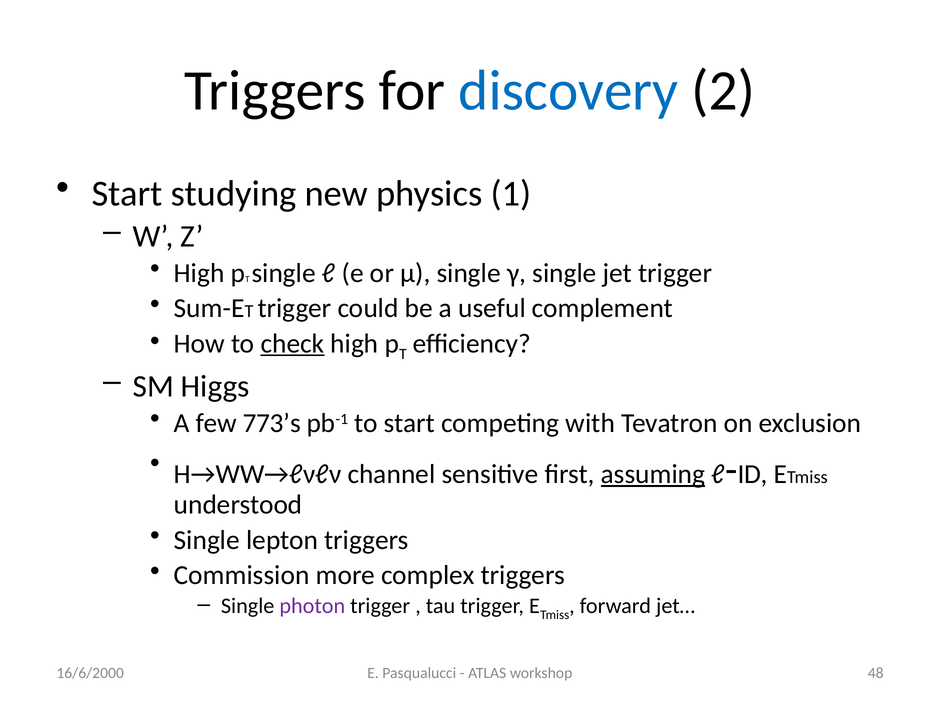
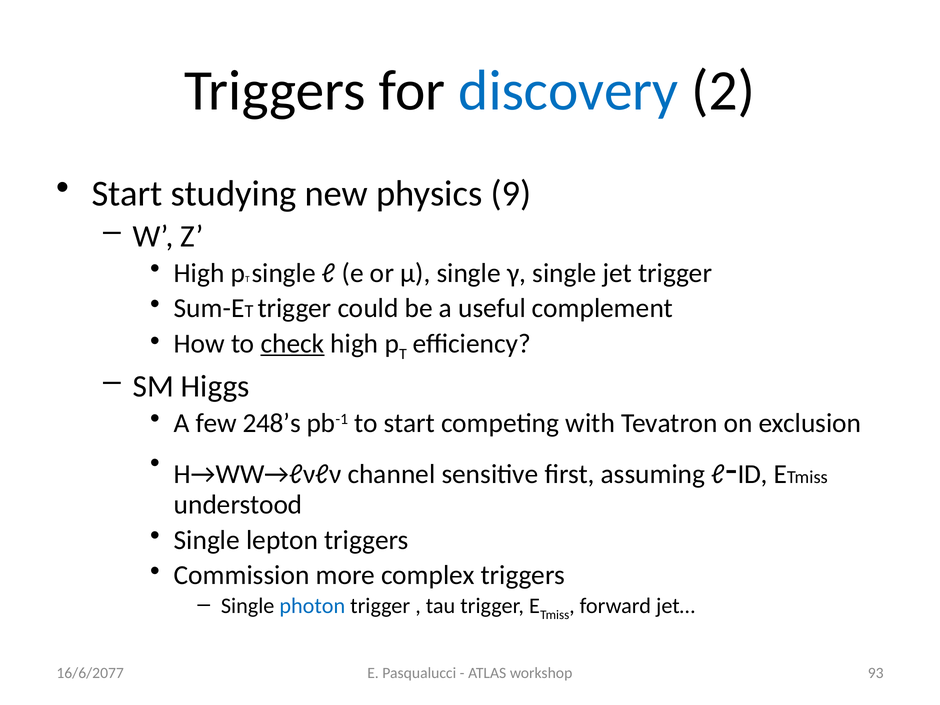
1: 1 -> 9
773’s: 773’s -> 248’s
assuming underline: present -> none
photon colour: purple -> blue
48: 48 -> 93
16/6/2000: 16/6/2000 -> 16/6/2077
